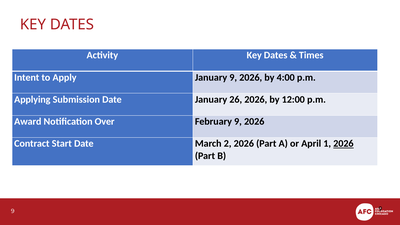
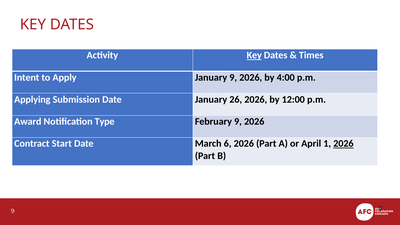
Key at (254, 55) underline: none -> present
Over: Over -> Type
2: 2 -> 6
